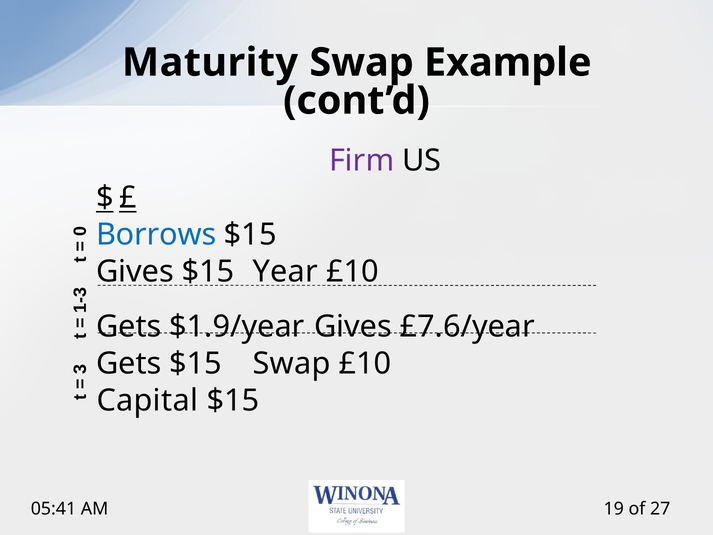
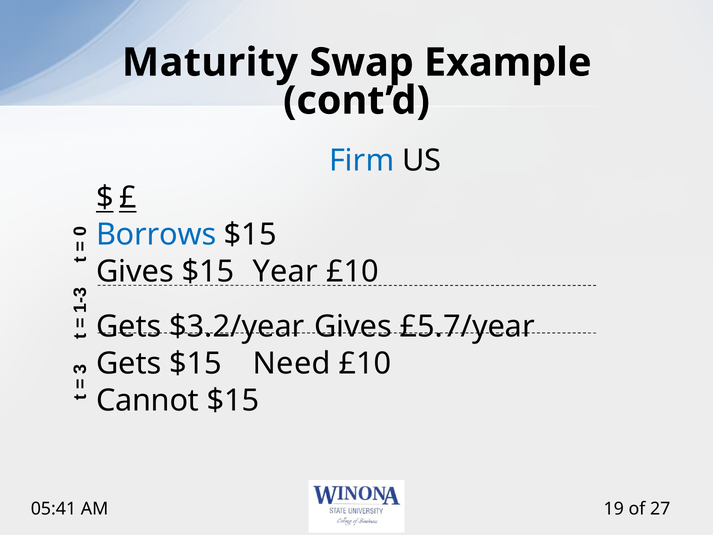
Firm colour: purple -> blue
$1.9/year: $1.9/year -> $3.2/year
£7.6/year: £7.6/year -> £5.7/year
$15 Swap: Swap -> Need
Capital: Capital -> Cannot
